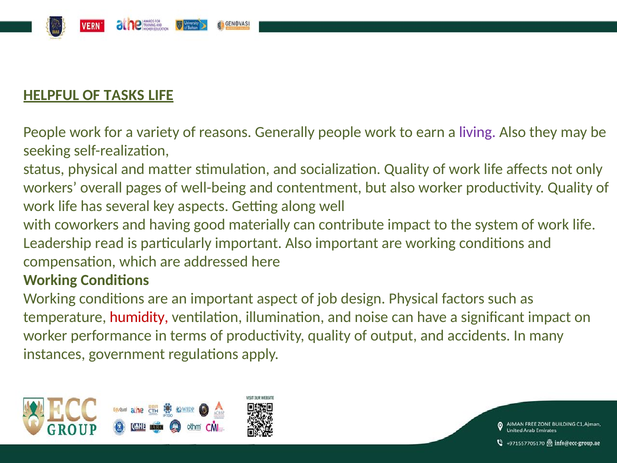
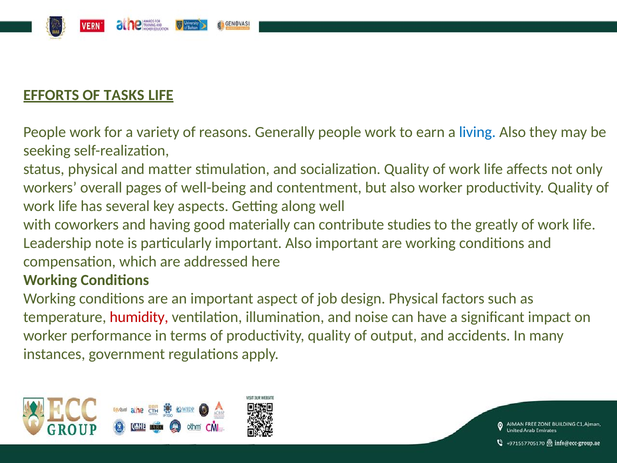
HELPFUL: HELPFUL -> EFFORTS
living colour: purple -> blue
contribute impact: impact -> studies
system: system -> greatly
read: read -> note
